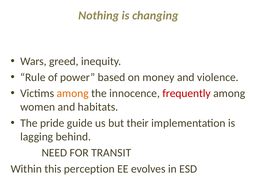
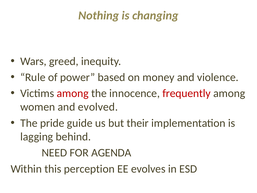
among at (73, 93) colour: orange -> red
habitats: habitats -> evolved
TRANSIT: TRANSIT -> AGENDA
